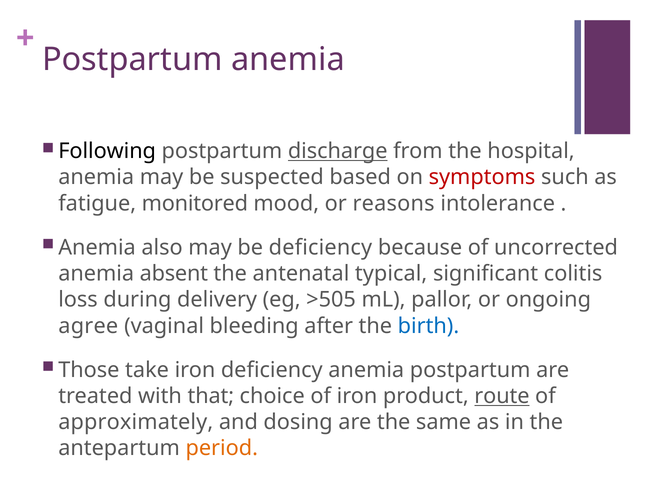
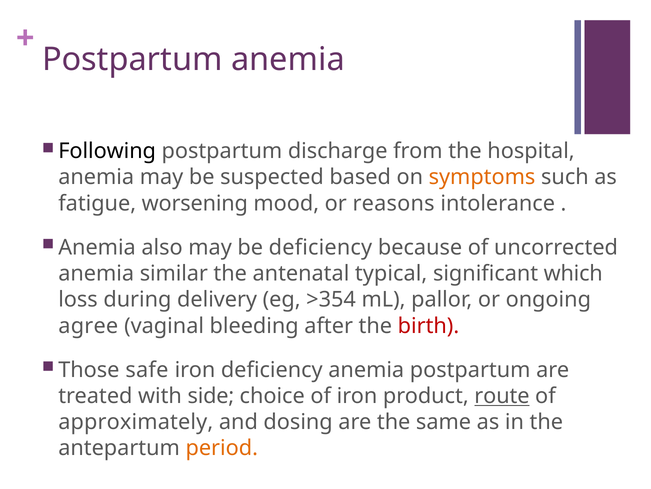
discharge underline: present -> none
symptoms colour: red -> orange
monitored: monitored -> worsening
absent: absent -> similar
colitis: colitis -> which
>505: >505 -> >354
birth colour: blue -> red
take: take -> safe
that: that -> side
